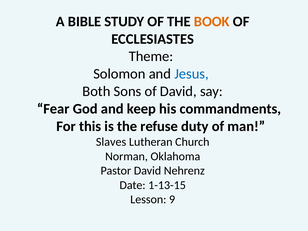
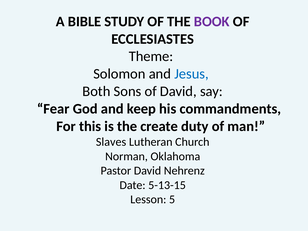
BOOK colour: orange -> purple
refuse: refuse -> create
1-13-15: 1-13-15 -> 5-13-15
9: 9 -> 5
